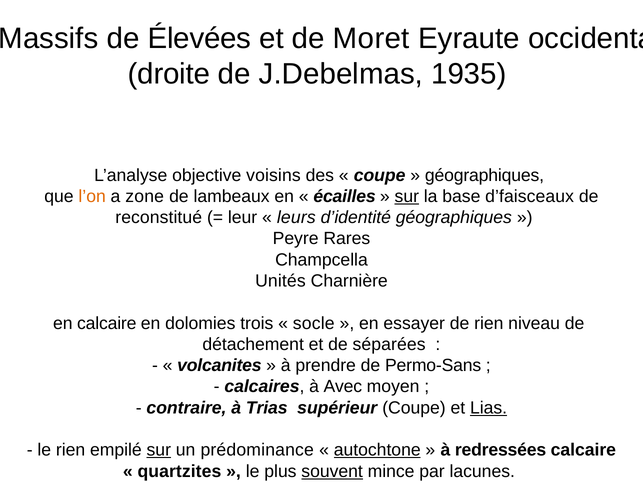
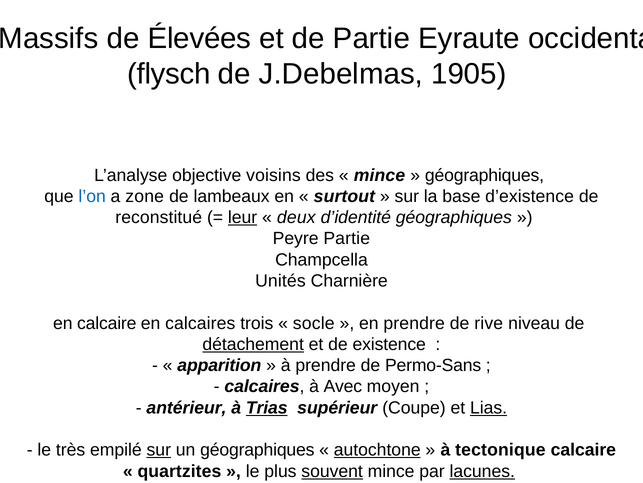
de Moret: Moret -> Partie
droite: droite -> flysch
1935: 1935 -> 1905
coupe at (380, 175): coupe -> mince
l’on colour: orange -> blue
écailles: écailles -> surtout
sur at (407, 196) underline: present -> none
d’faisceaux: d’faisceaux -> d’existence
leur underline: none -> present
leurs: leurs -> deux
Peyre Rares: Rares -> Partie
en dolomies: dolomies -> calcaires
en essayer: essayer -> prendre
de rien: rien -> rive
détachement underline: none -> present
séparées: séparées -> existence
volcanites: volcanites -> apparition
contraire: contraire -> antérieur
Trias underline: none -> present
le rien: rien -> très
un prédominance: prédominance -> géographiques
redressées: redressées -> tectonique
lacunes underline: none -> present
